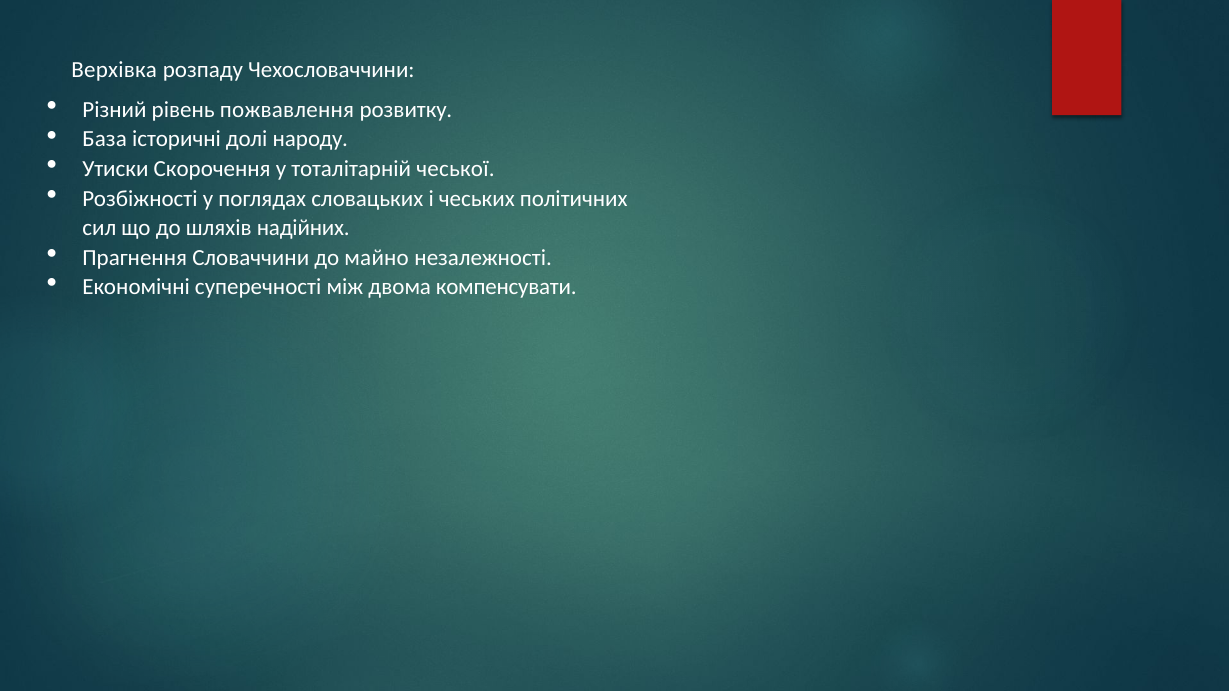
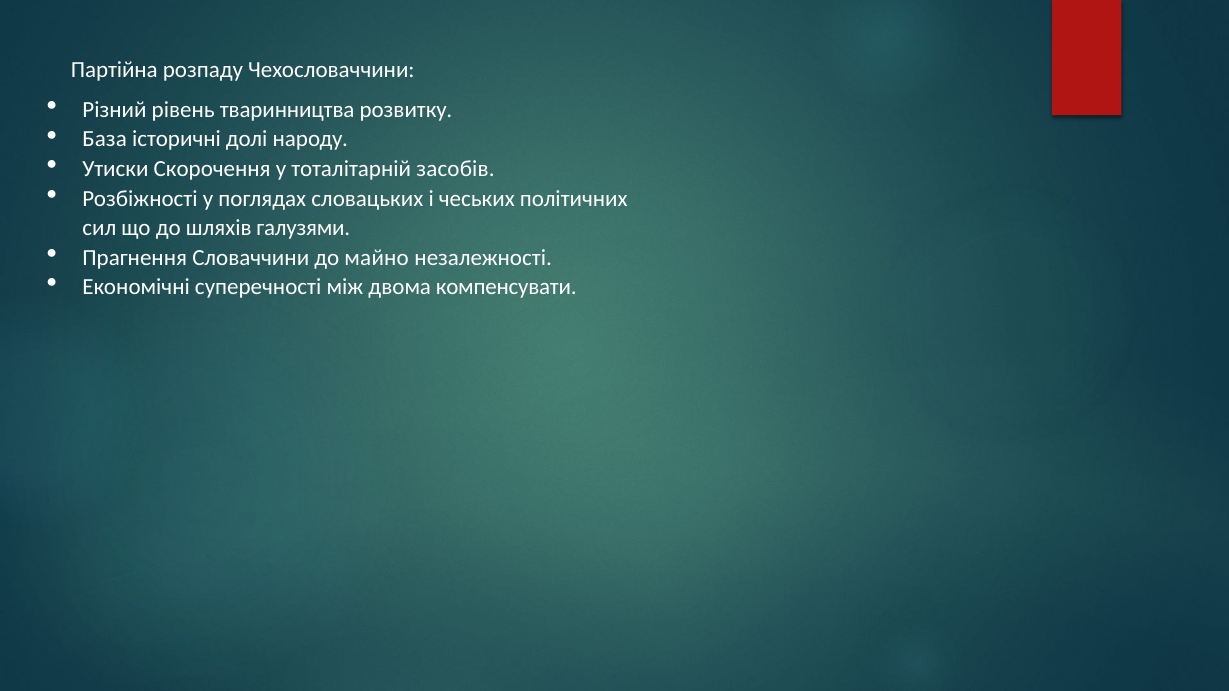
Верхівка: Верхівка -> Партійна
пожвавлення: пожвавлення -> тваринництва
чеської: чеської -> засобів
надійних: надійних -> галузями
